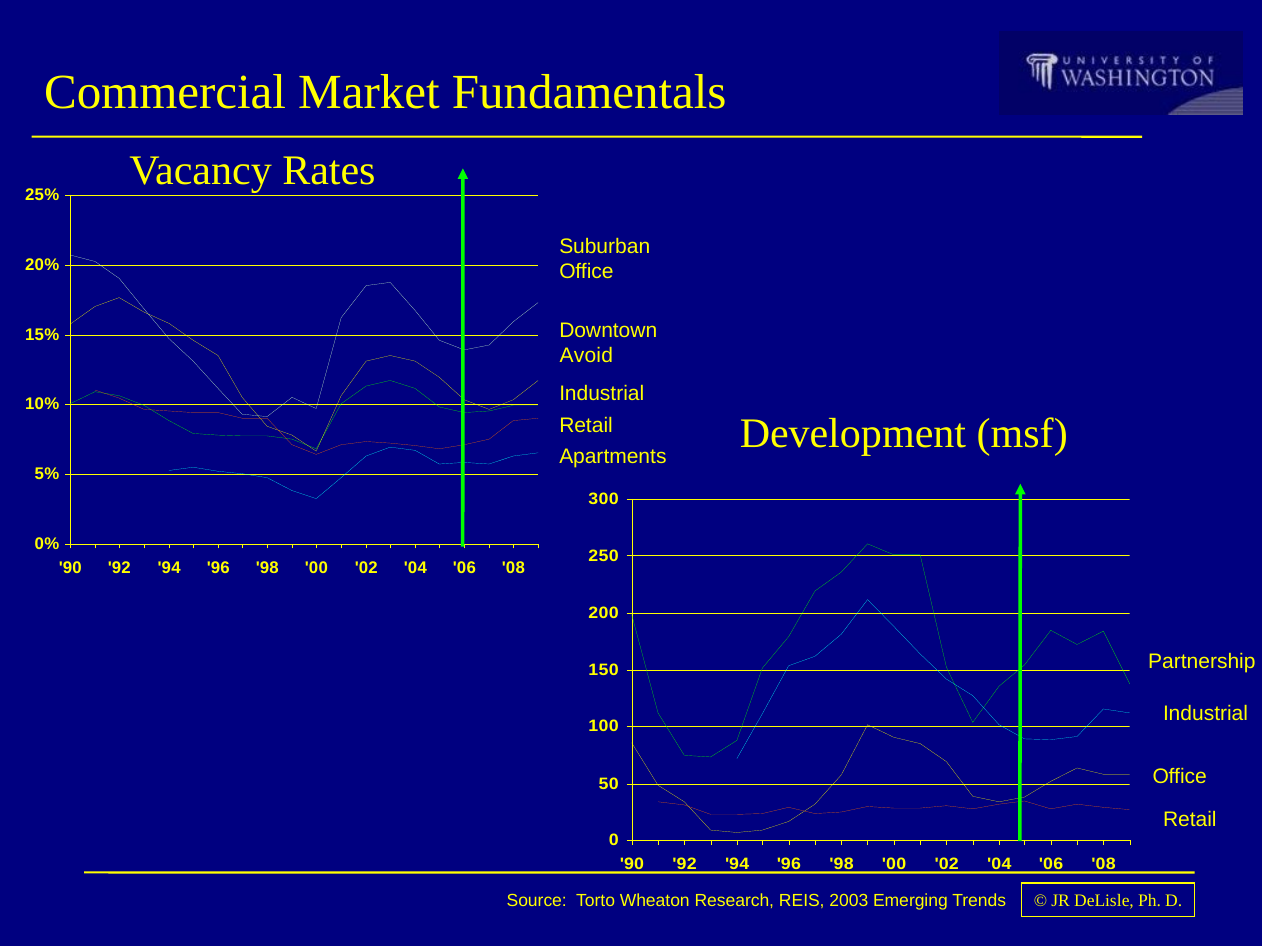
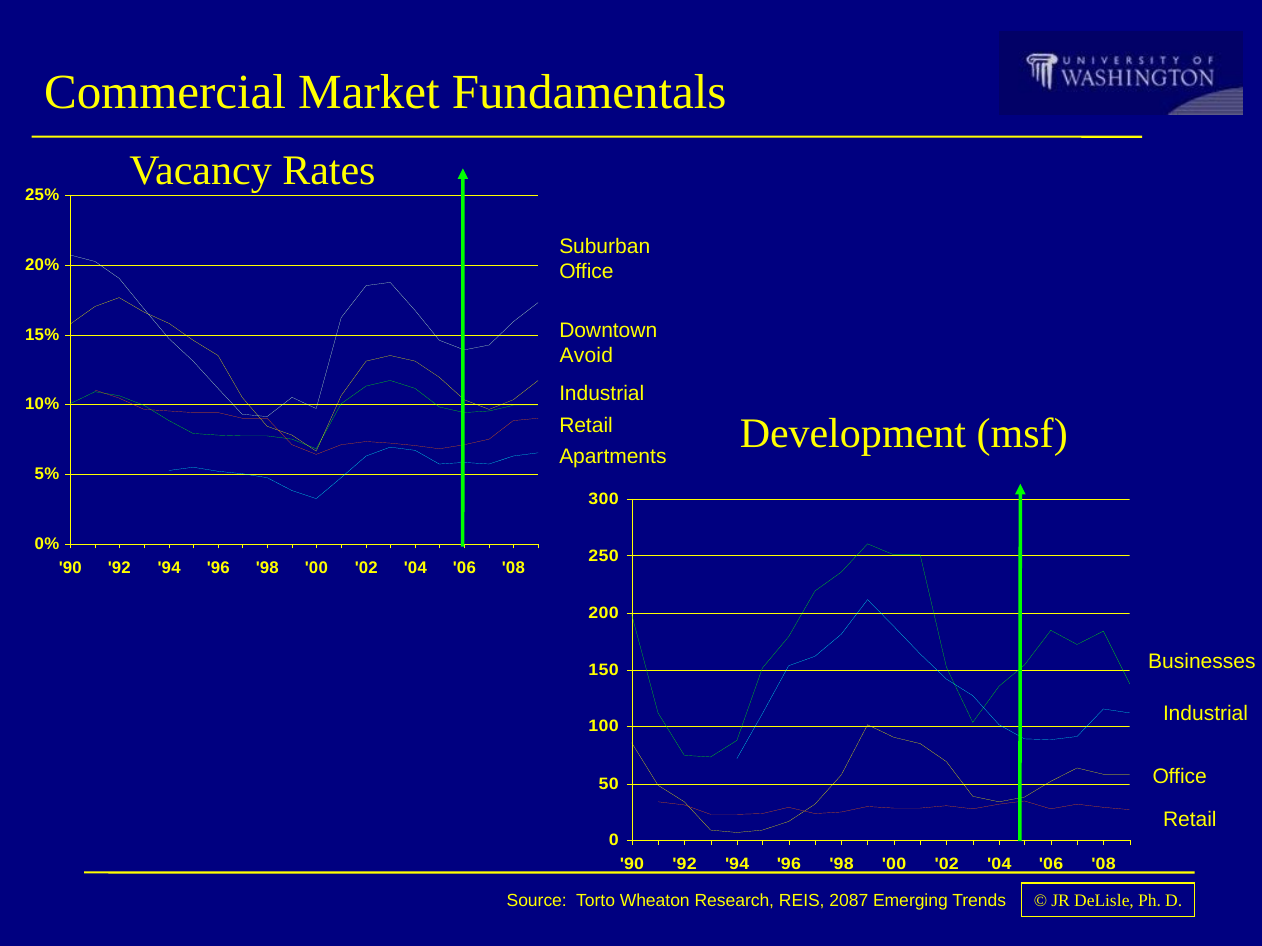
Partnership: Partnership -> Businesses
2003: 2003 -> 2087
